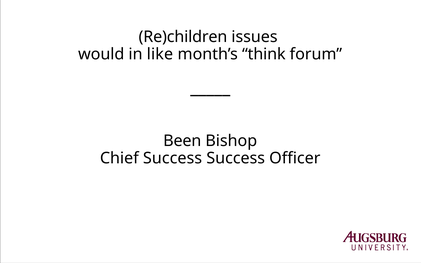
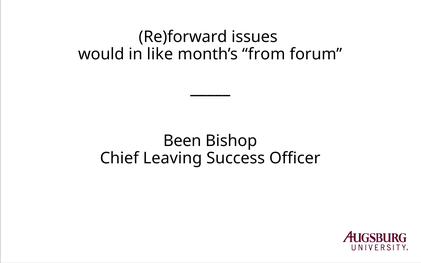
Re)children: Re)children -> Re)forward
think: think -> from
Chief Success: Success -> Leaving
